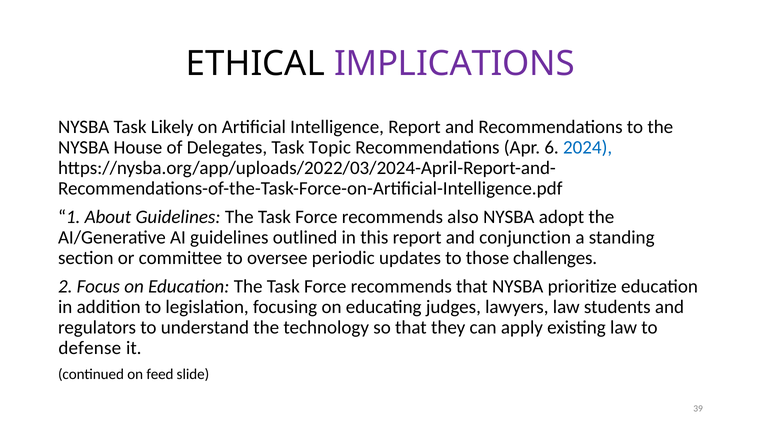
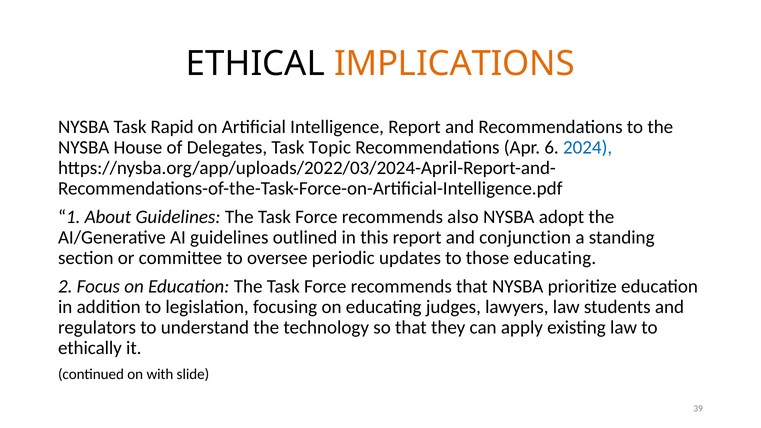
IMPLICATIONS colour: purple -> orange
Likely: Likely -> Rapid
those challenges: challenges -> educating
defense: defense -> ethically
feed: feed -> with
